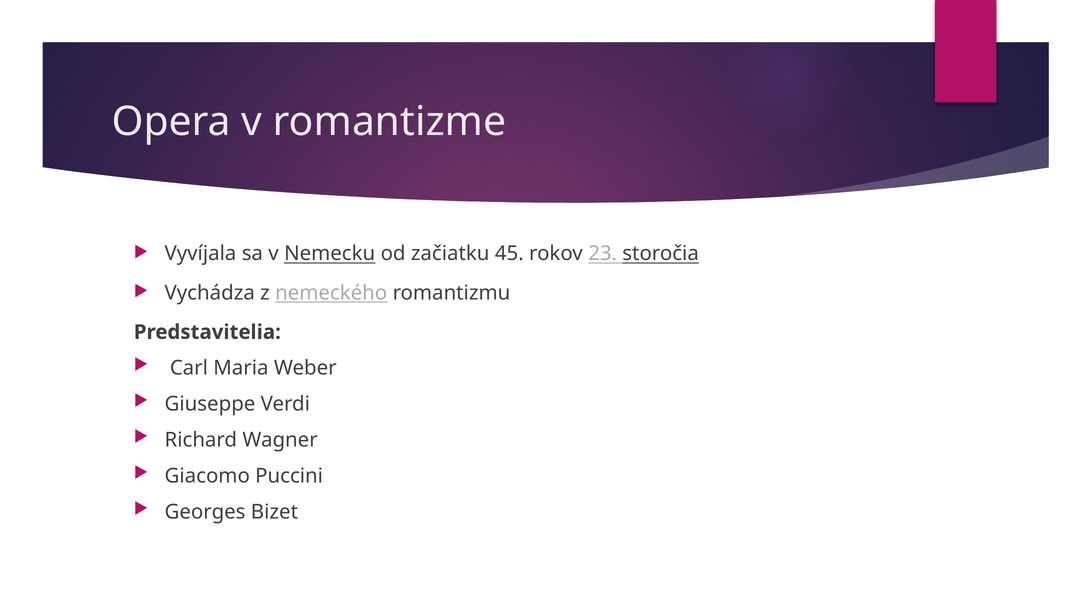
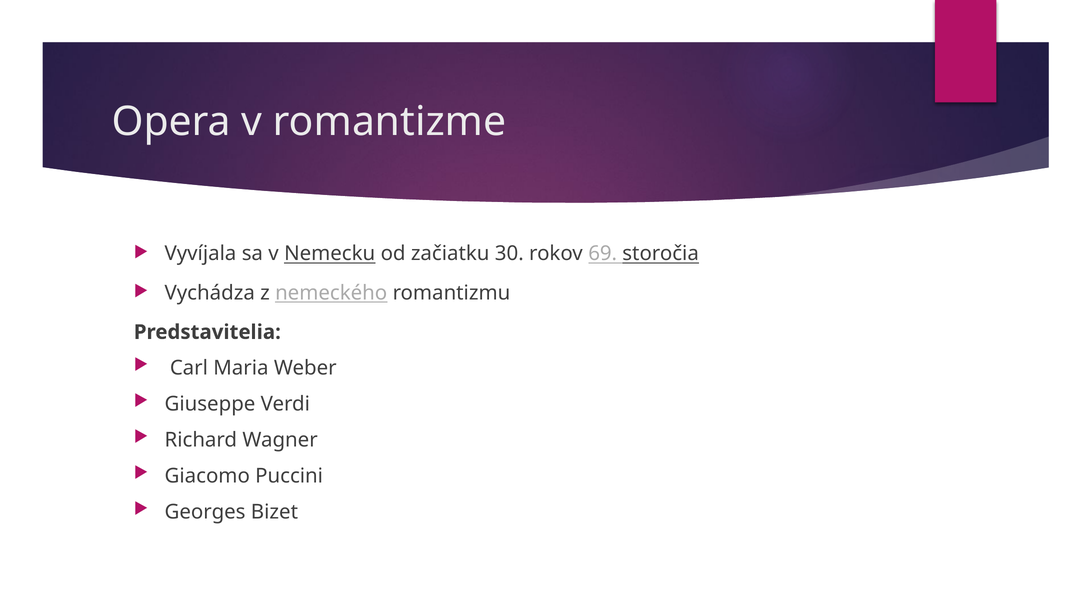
45: 45 -> 30
23: 23 -> 69
